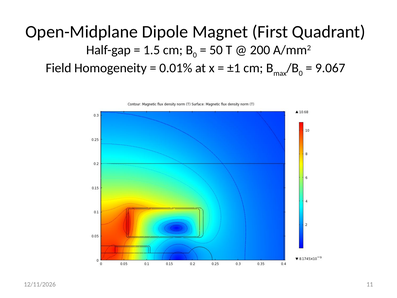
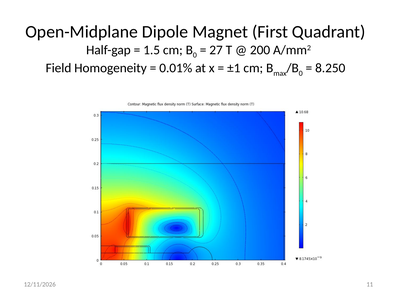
50: 50 -> 27
9.067: 9.067 -> 8.250
